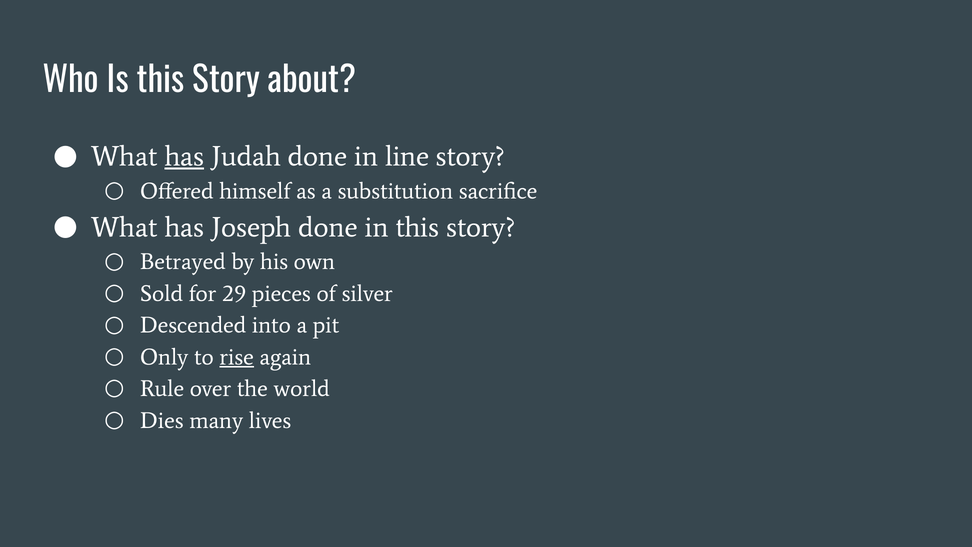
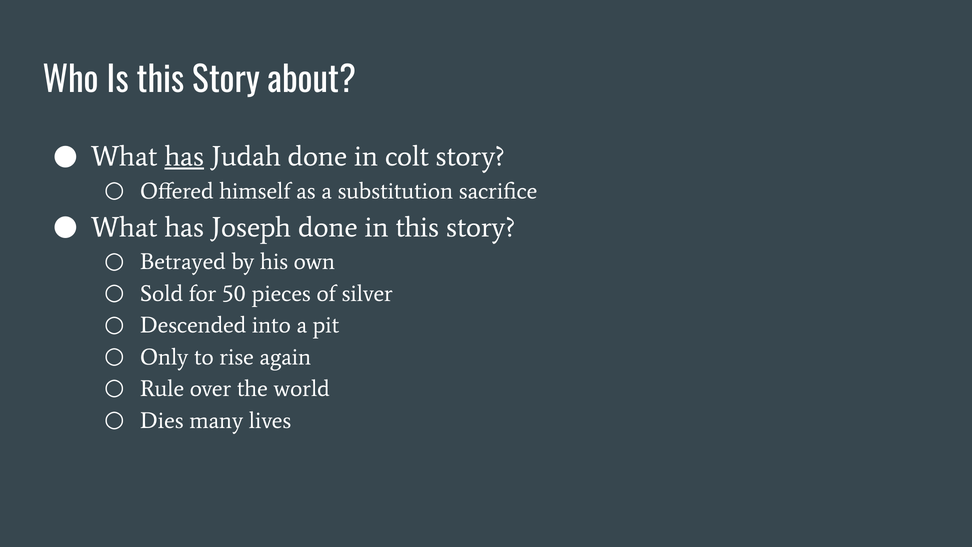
line: line -> colt
29: 29 -> 50
rise underline: present -> none
